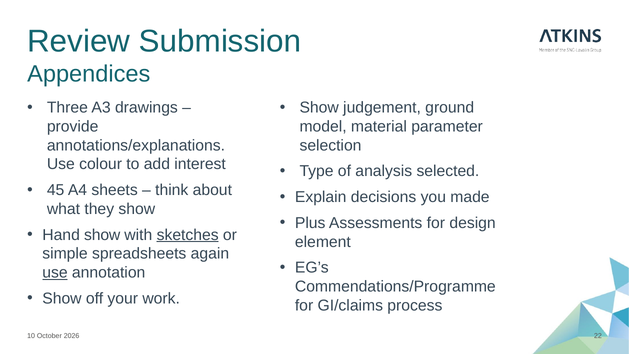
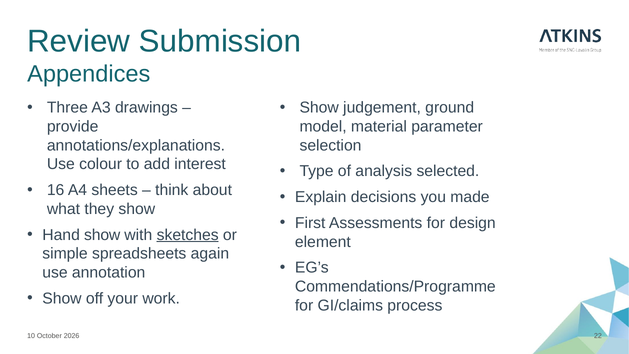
45: 45 -> 16
Plus: Plus -> First
use at (55, 273) underline: present -> none
